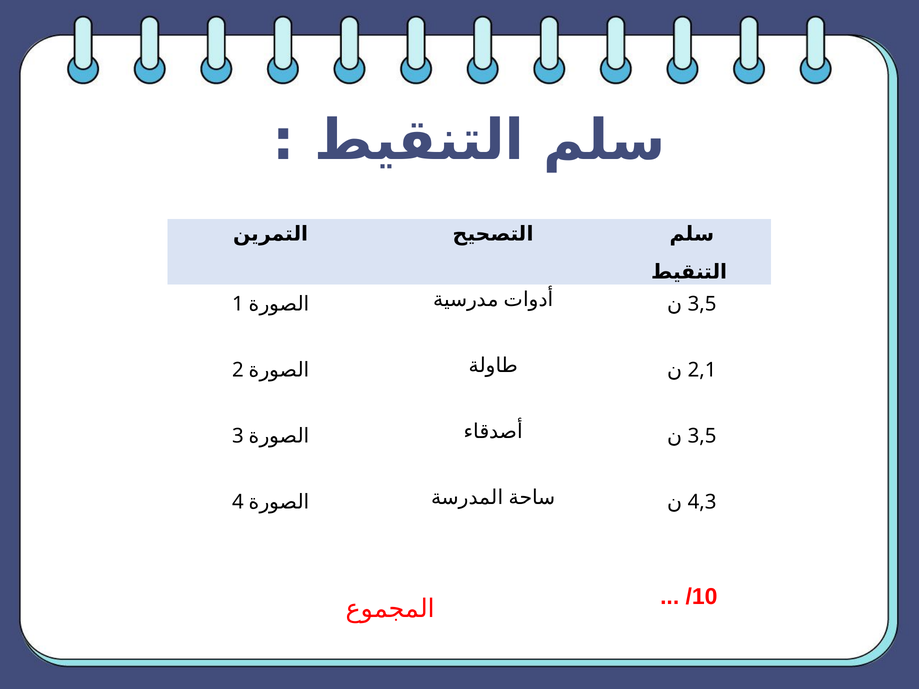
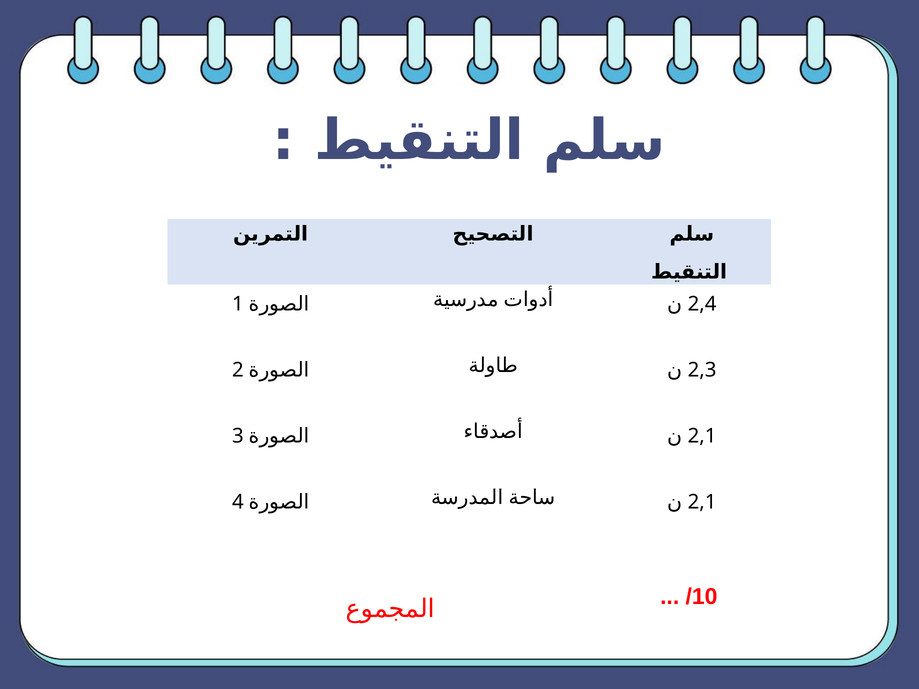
3,5 at (702, 304): 3,5 -> 2,4
2,1: 2,1 -> 2,3
3,5 at (702, 436): 3,5 -> 2,1
4,3 at (702, 502): 4,3 -> 2,1
